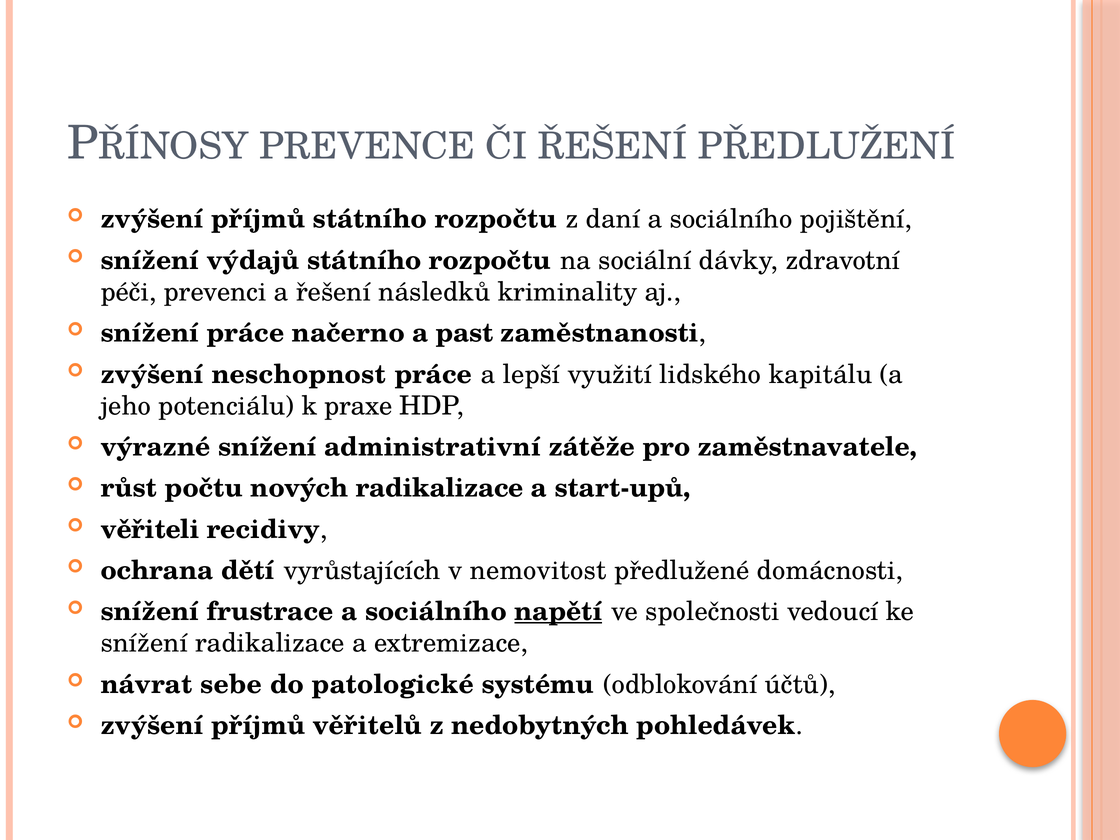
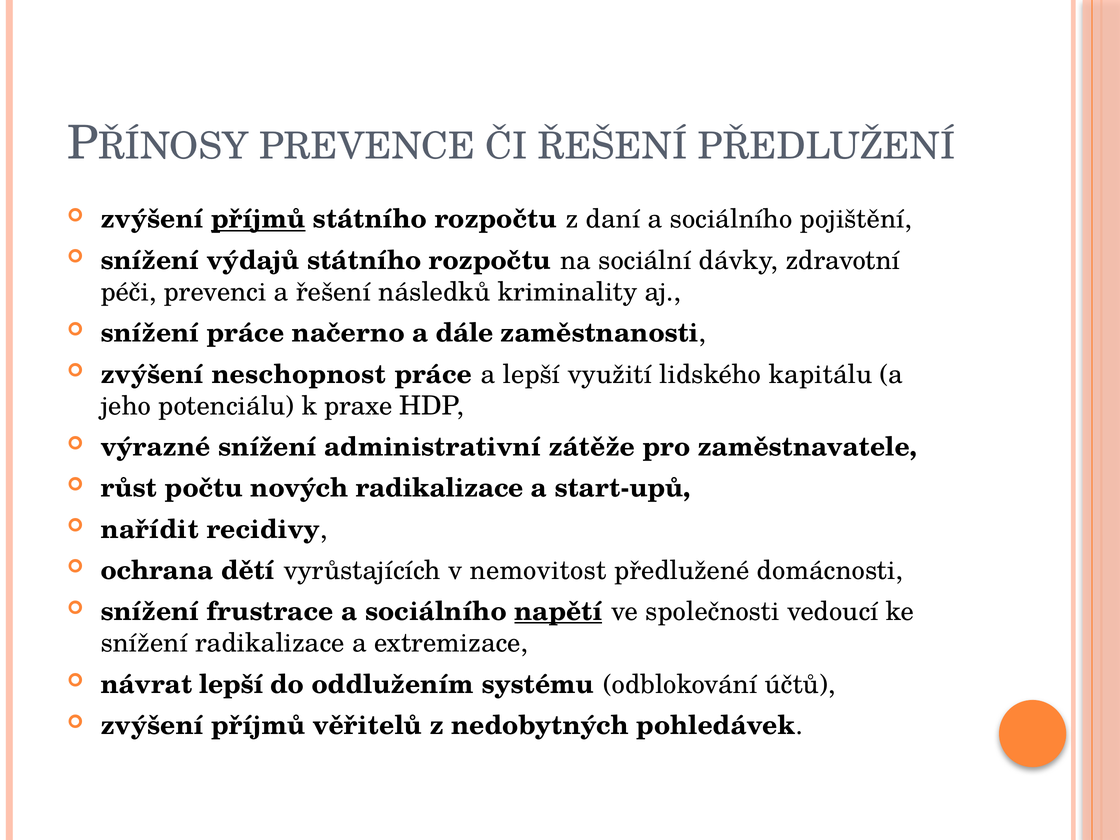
příjmů at (258, 219) underline: none -> present
past: past -> dále
věřiteli: věřiteli -> nařídit
návrat sebe: sebe -> lepší
patologické: patologické -> oddlužením
